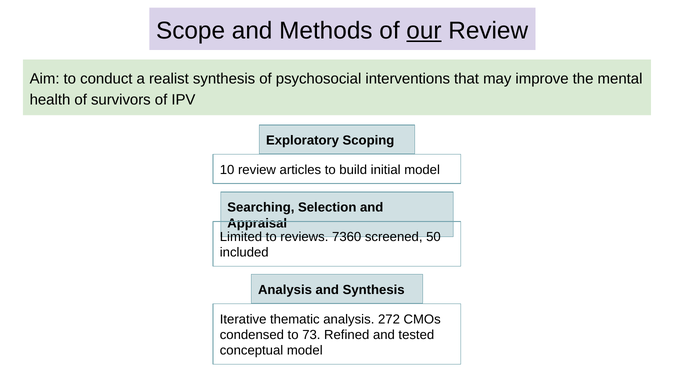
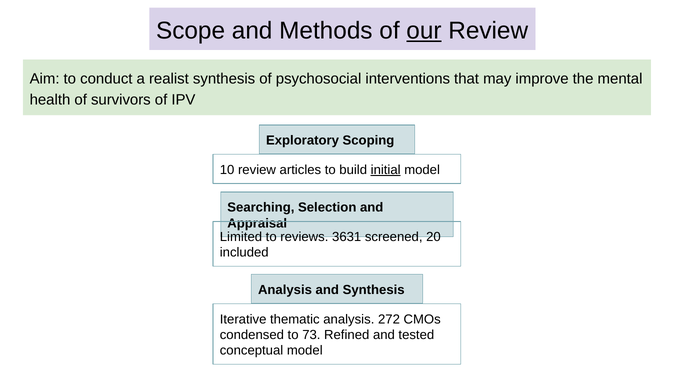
initial underline: none -> present
7360: 7360 -> 3631
50: 50 -> 20
